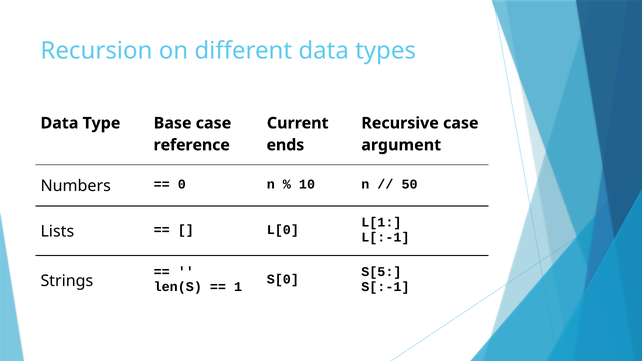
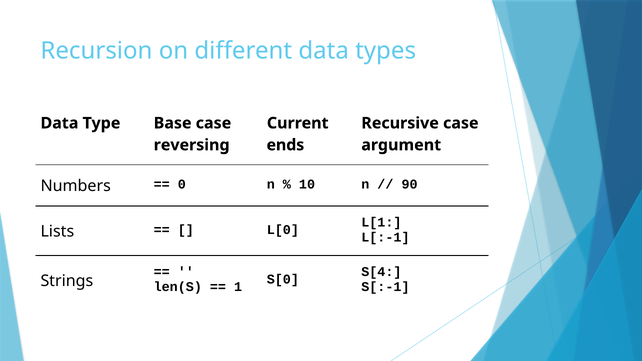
reference: reference -> reversing
50: 50 -> 90
S[5: S[5 -> S[4
